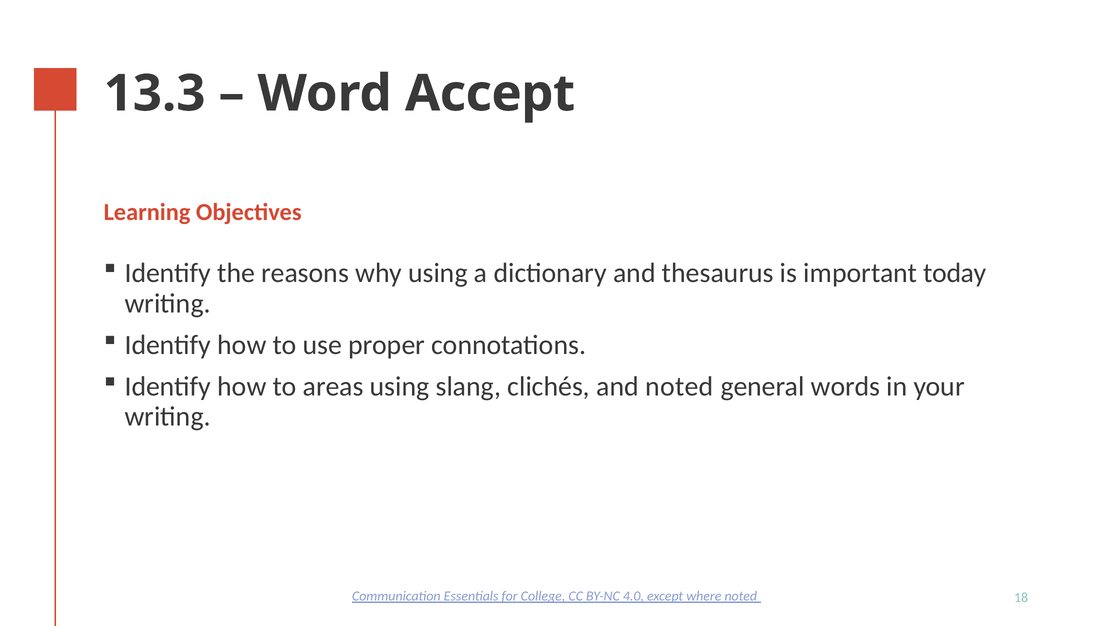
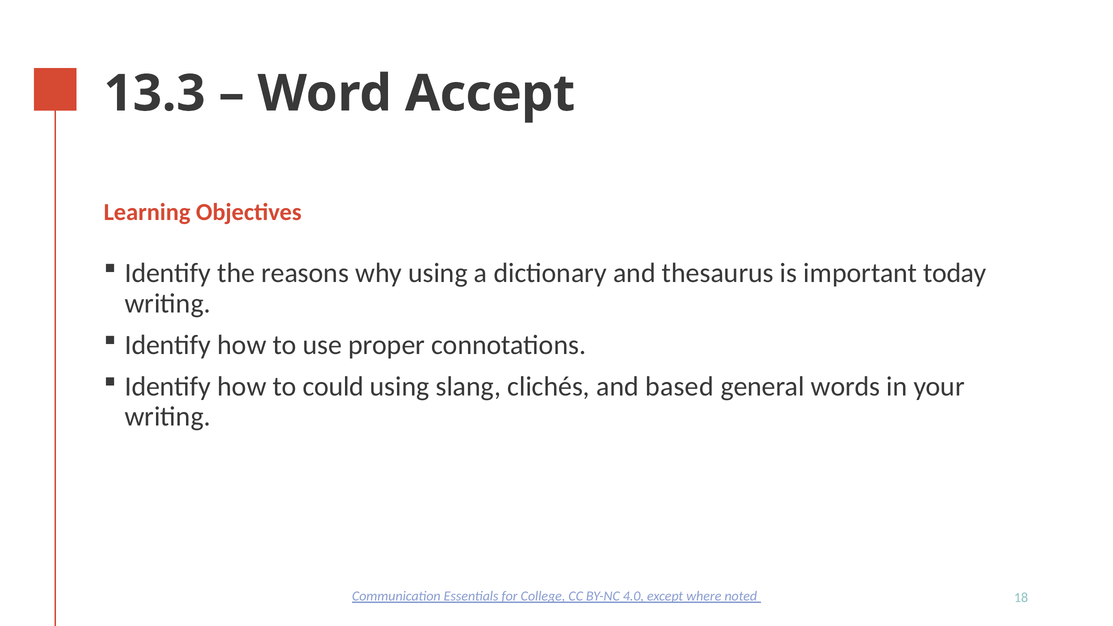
areas: areas -> could
and noted: noted -> based
